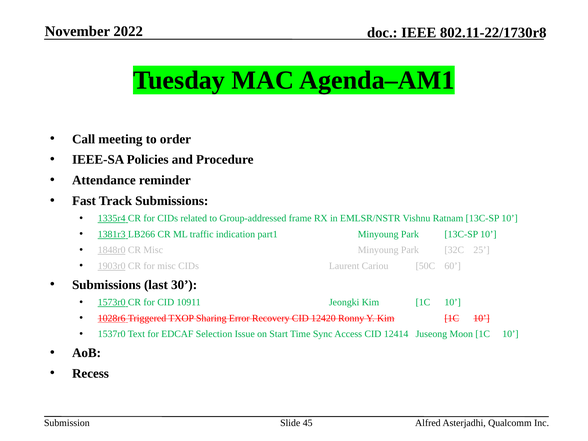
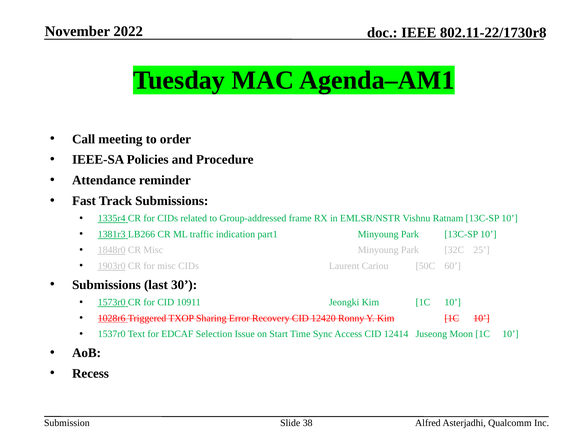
45: 45 -> 38
